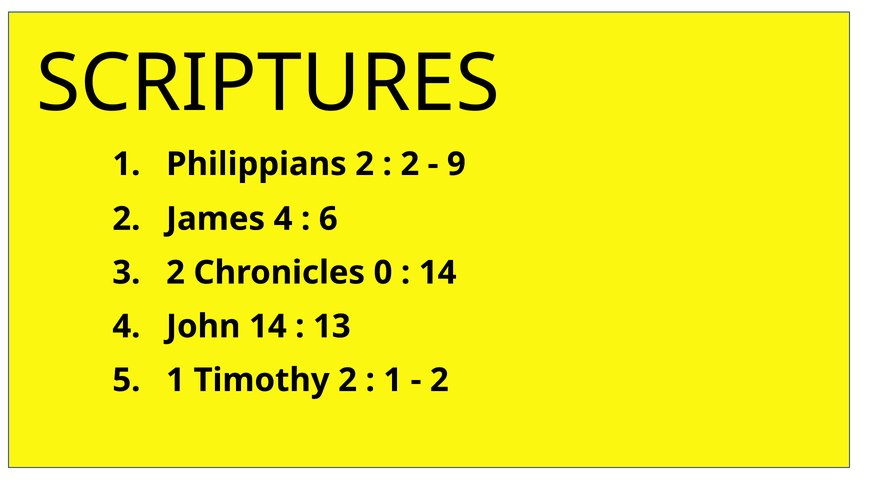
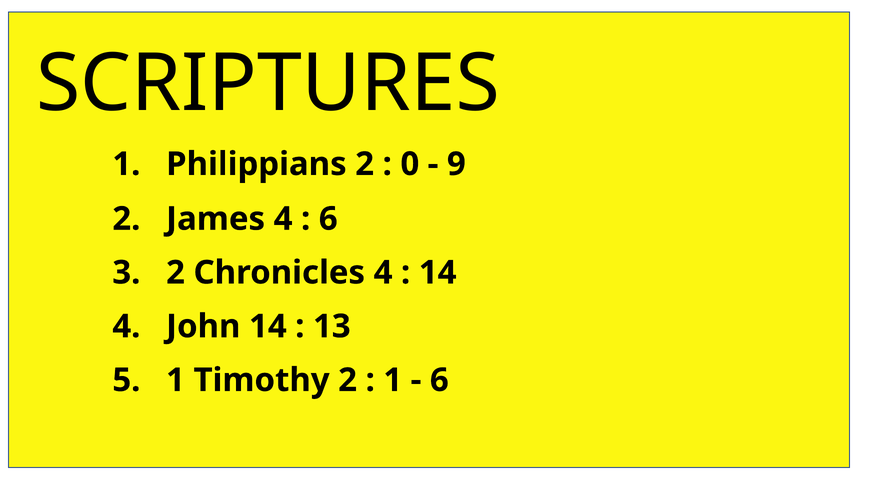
2 at (410, 164): 2 -> 0
Chronicles 0: 0 -> 4
2 at (439, 380): 2 -> 6
